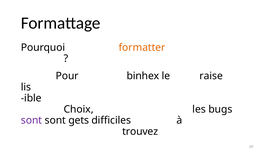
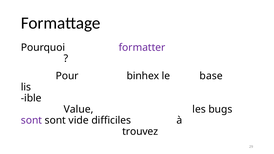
formatter colour: orange -> purple
raise: raise -> base
Choix: Choix -> Value
gets: gets -> vide
